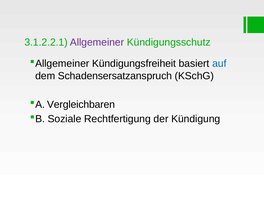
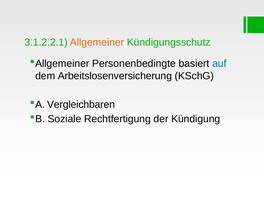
Allgemeiner colour: purple -> orange
Kündigungsfreiheit: Kündigungsfreiheit -> Personenbedingte
Schadensersatzanspruch: Schadensersatzanspruch -> Arbeitslosenversicherung
